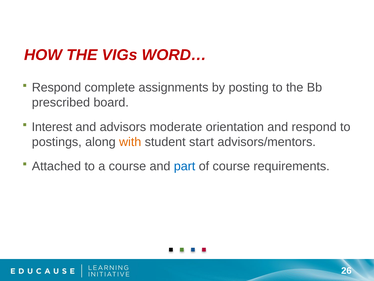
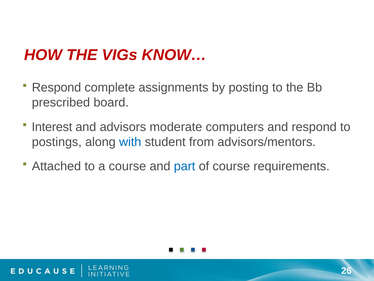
WORD…: WORD… -> KNOW…
orientation: orientation -> computers
with colour: orange -> blue
start: start -> from
